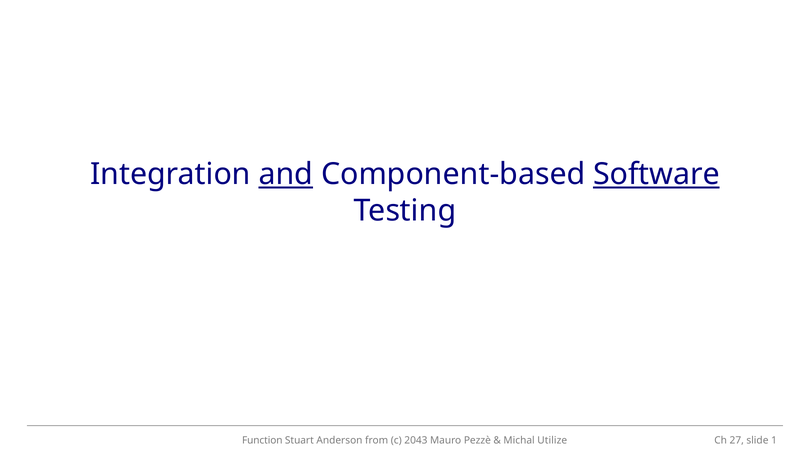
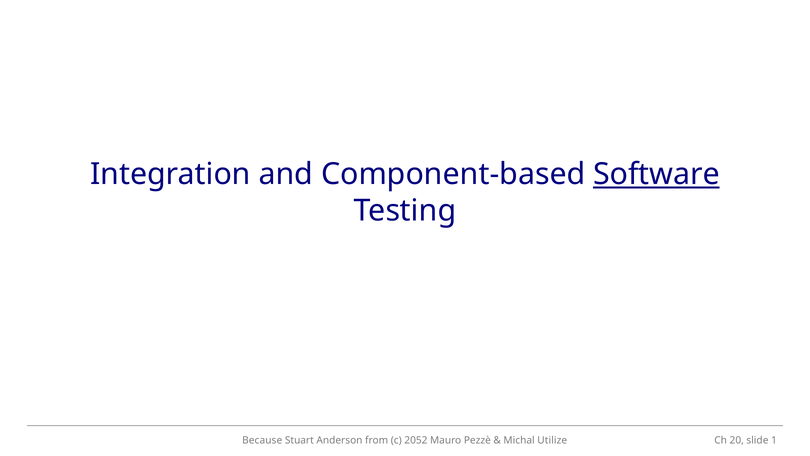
and underline: present -> none
Function: Function -> Because
2043: 2043 -> 2052
27: 27 -> 20
